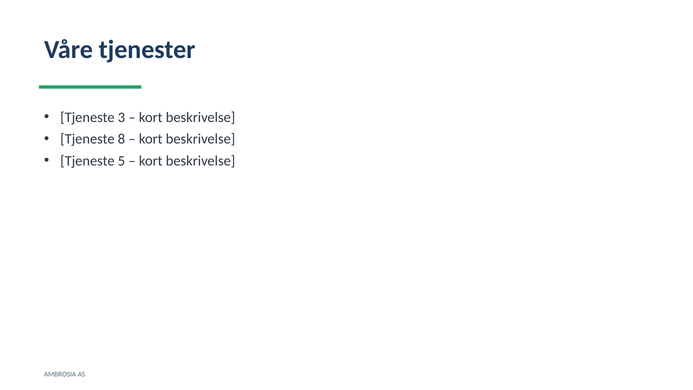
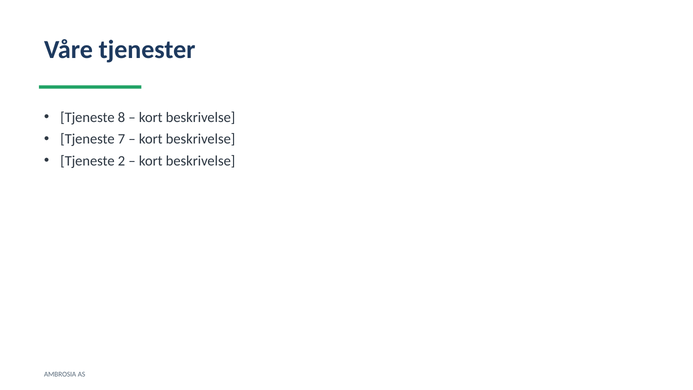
3: 3 -> 8
8: 8 -> 7
5: 5 -> 2
